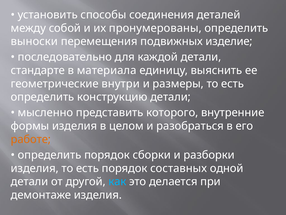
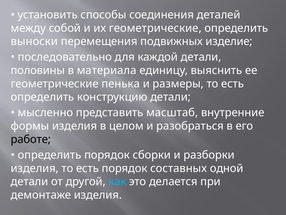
их пронумерованы: пронумерованы -> геометрические
стандарте: стандарте -> половины
внутри: внутри -> пенька
которого: которого -> масштаб
работе colour: orange -> black
